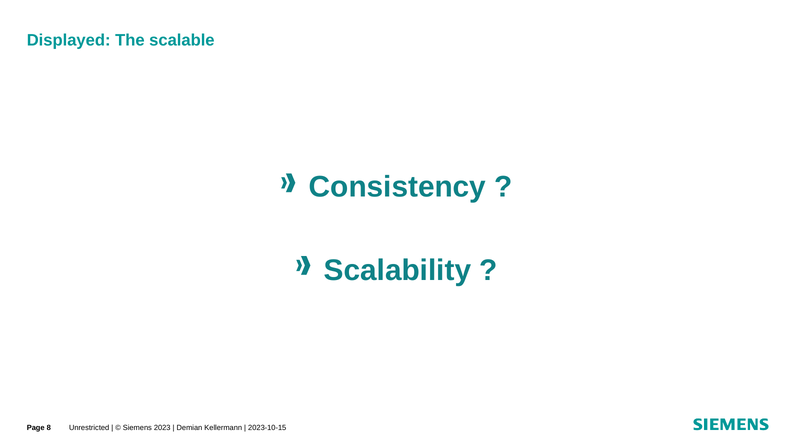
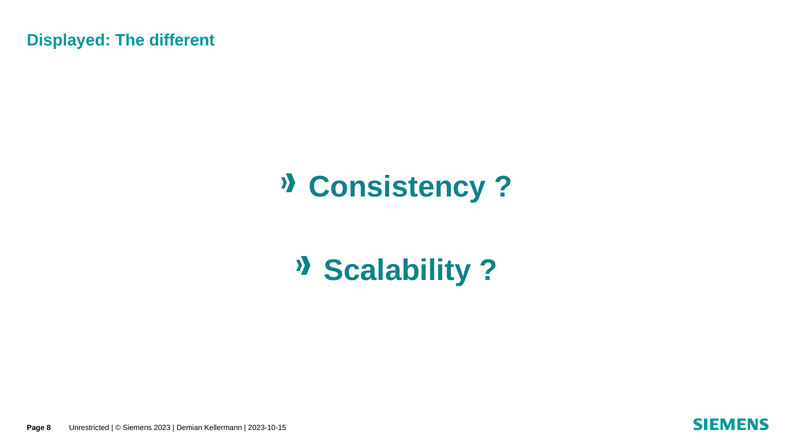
scalable: scalable -> different
